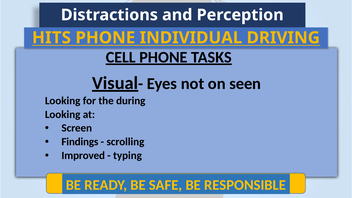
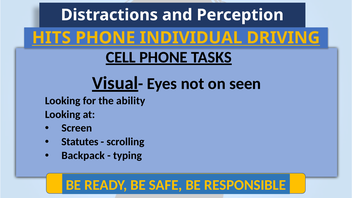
during: during -> ability
Findings: Findings -> Statutes
Improved: Improved -> Backpack
